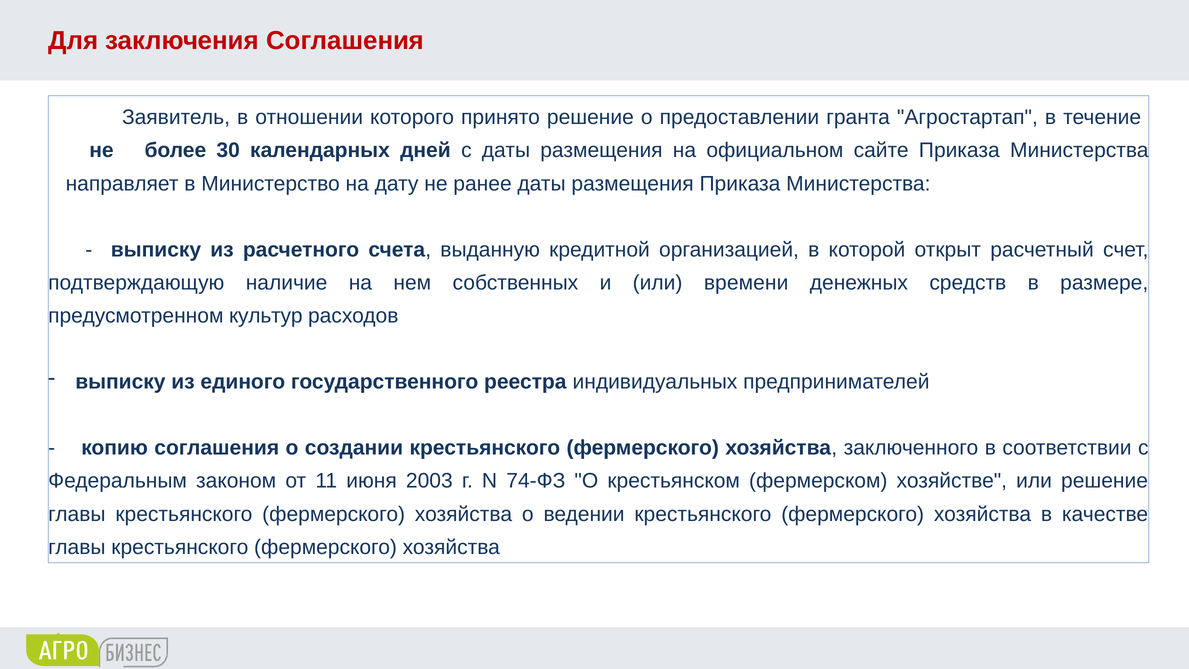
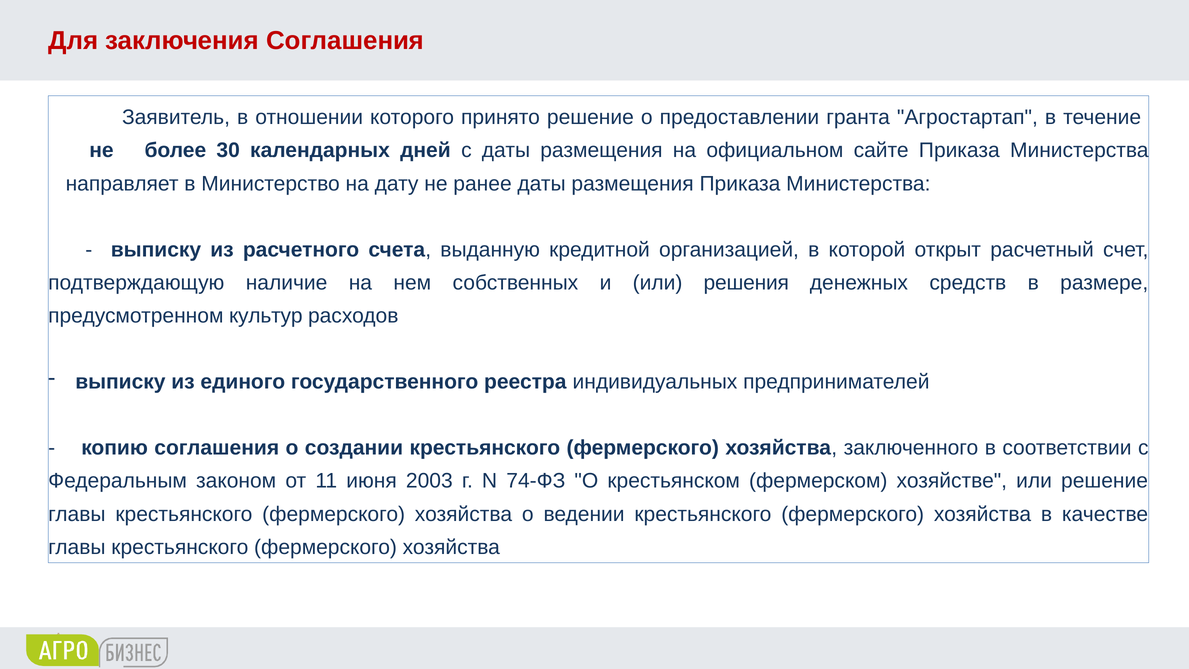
времени: времени -> решения
